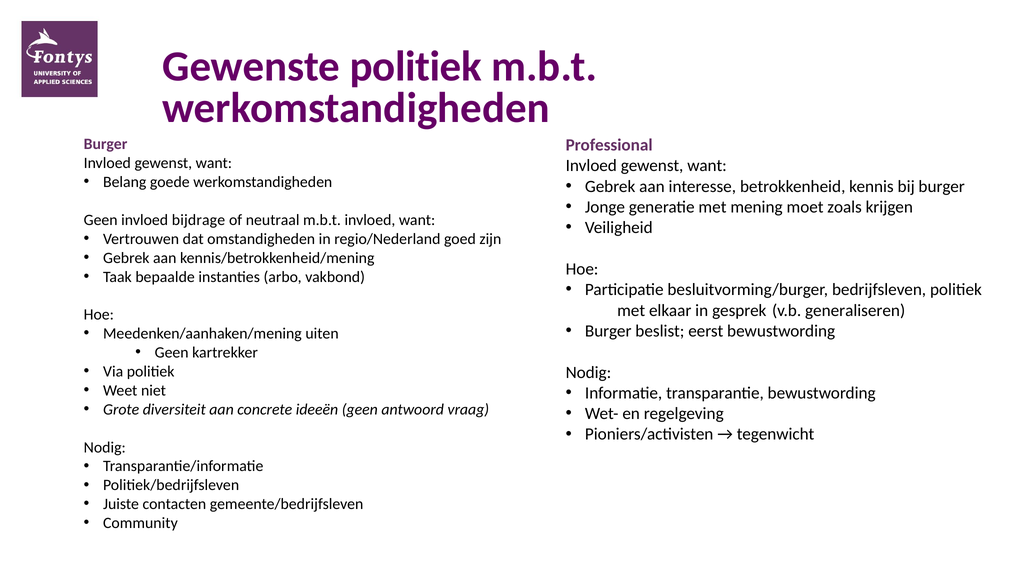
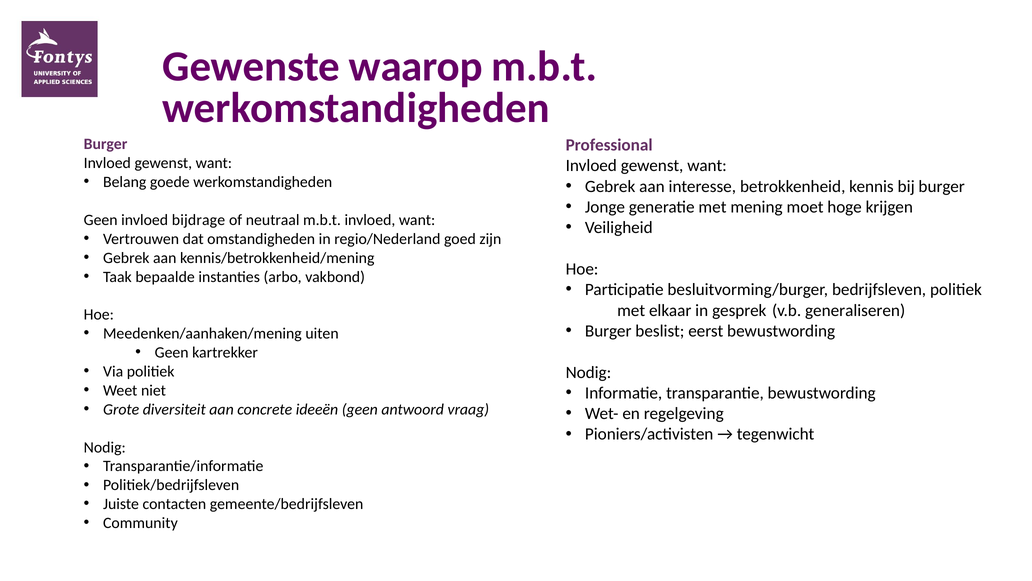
Gewenste politiek: politiek -> waarop
zoals: zoals -> hoge
